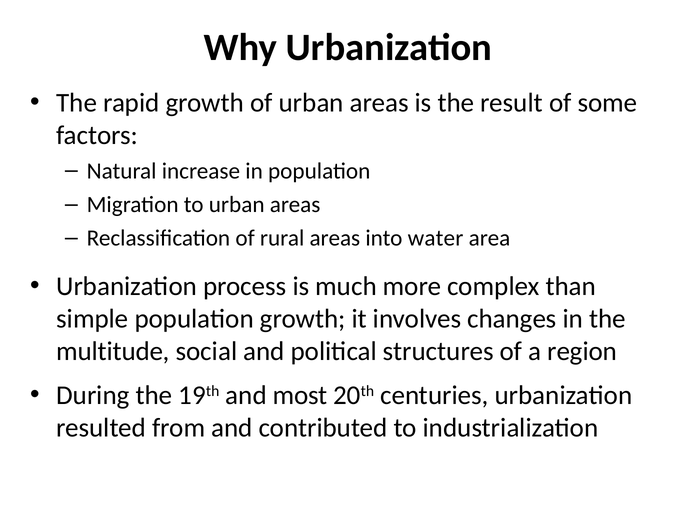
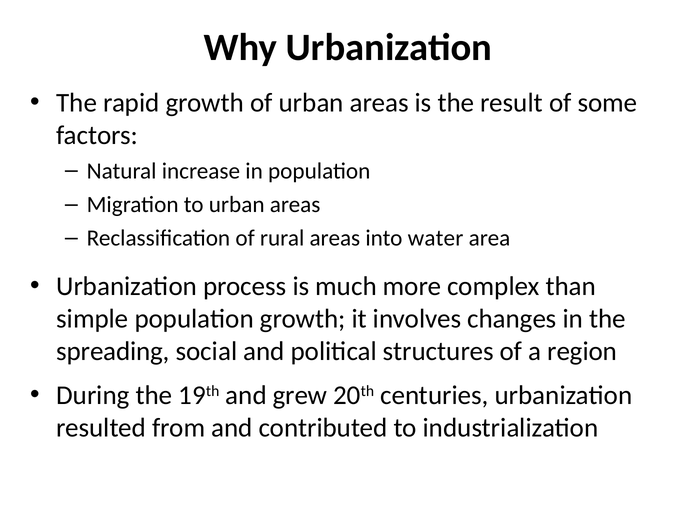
multitude: multitude -> spreading
most: most -> grew
